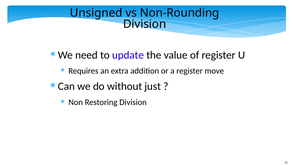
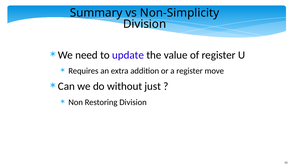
Unsigned: Unsigned -> Summary
Non-Rounding: Non-Rounding -> Non-Simplicity
